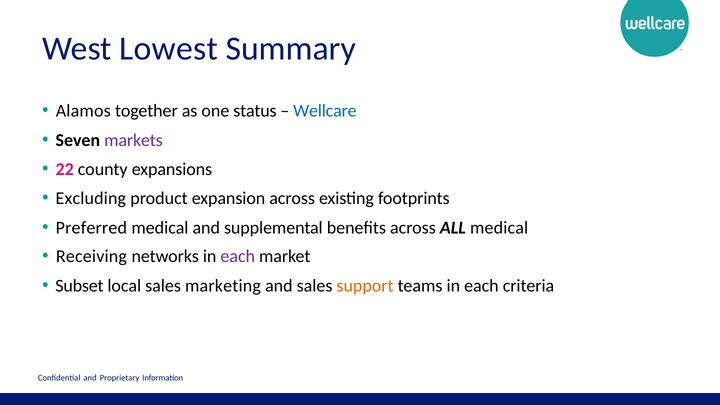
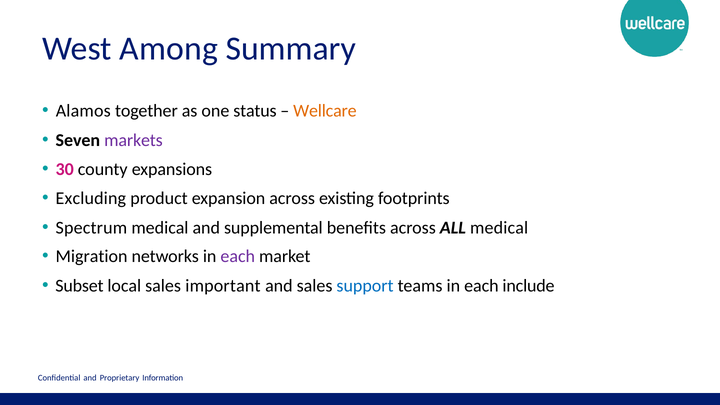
Lowest: Lowest -> Among
Wellcare colour: blue -> orange
22: 22 -> 30
Preferred: Preferred -> Spectrum
Receiving: Receiving -> Migration
marketing: marketing -> important
support colour: orange -> blue
criteria: criteria -> include
